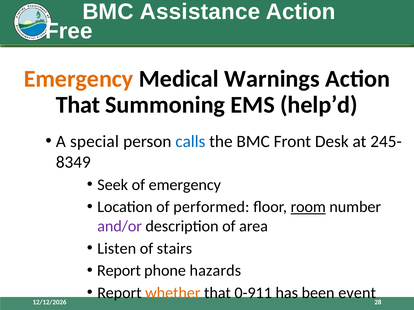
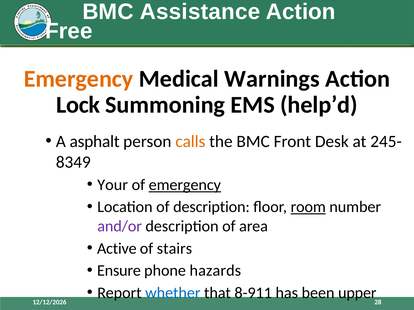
That at (78, 105): That -> Lock
special: special -> asphalt
calls colour: blue -> orange
Seek: Seek -> Your
emergency at (185, 185) underline: none -> present
of performed: performed -> description
Listen: Listen -> Active
Report at (119, 271): Report -> Ensure
whether colour: orange -> blue
0-911: 0-911 -> 8-911
event: event -> upper
